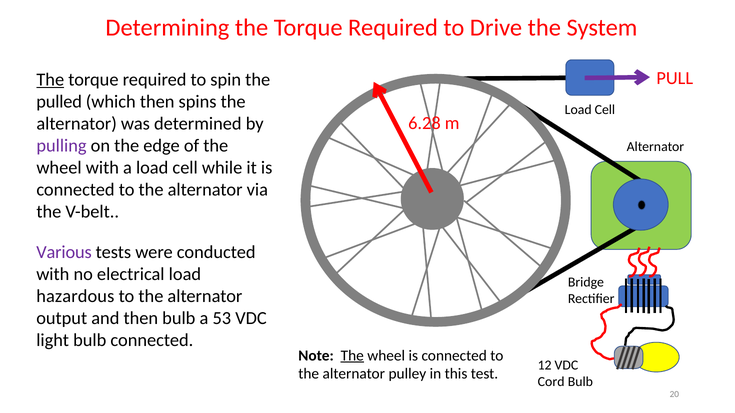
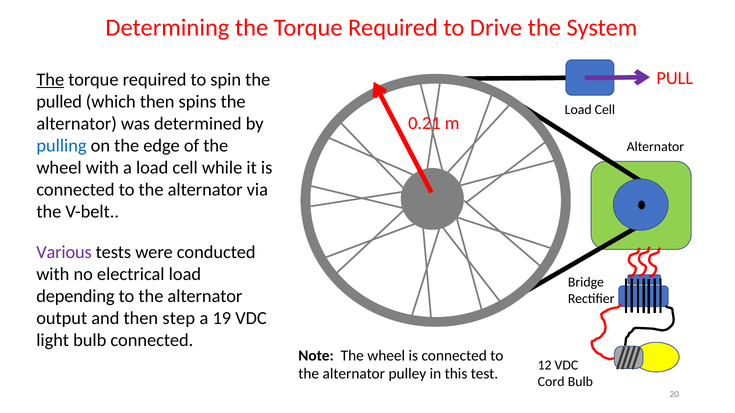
6.28: 6.28 -> 0.21
pulling colour: purple -> blue
hazardous: hazardous -> depending
then bulb: bulb -> step
53: 53 -> 19
The at (352, 356) underline: present -> none
